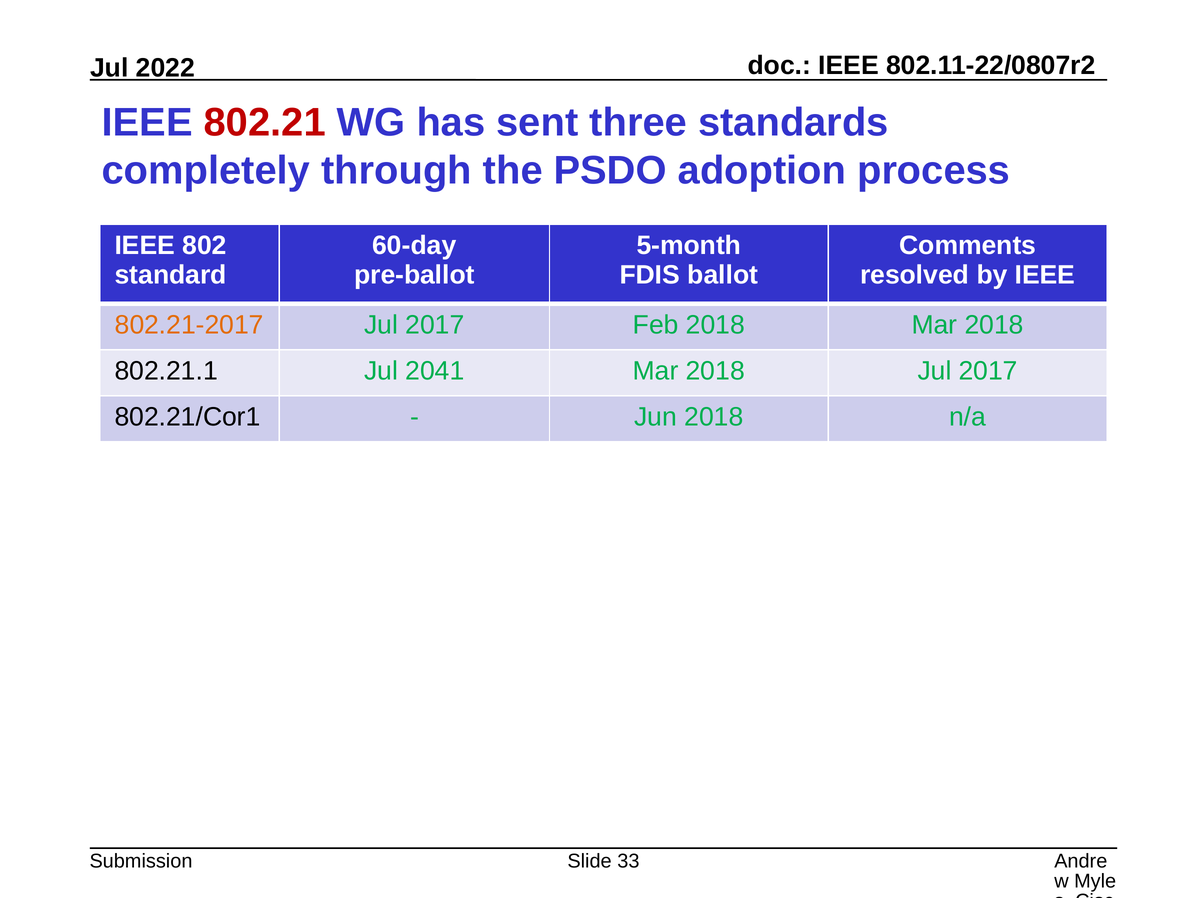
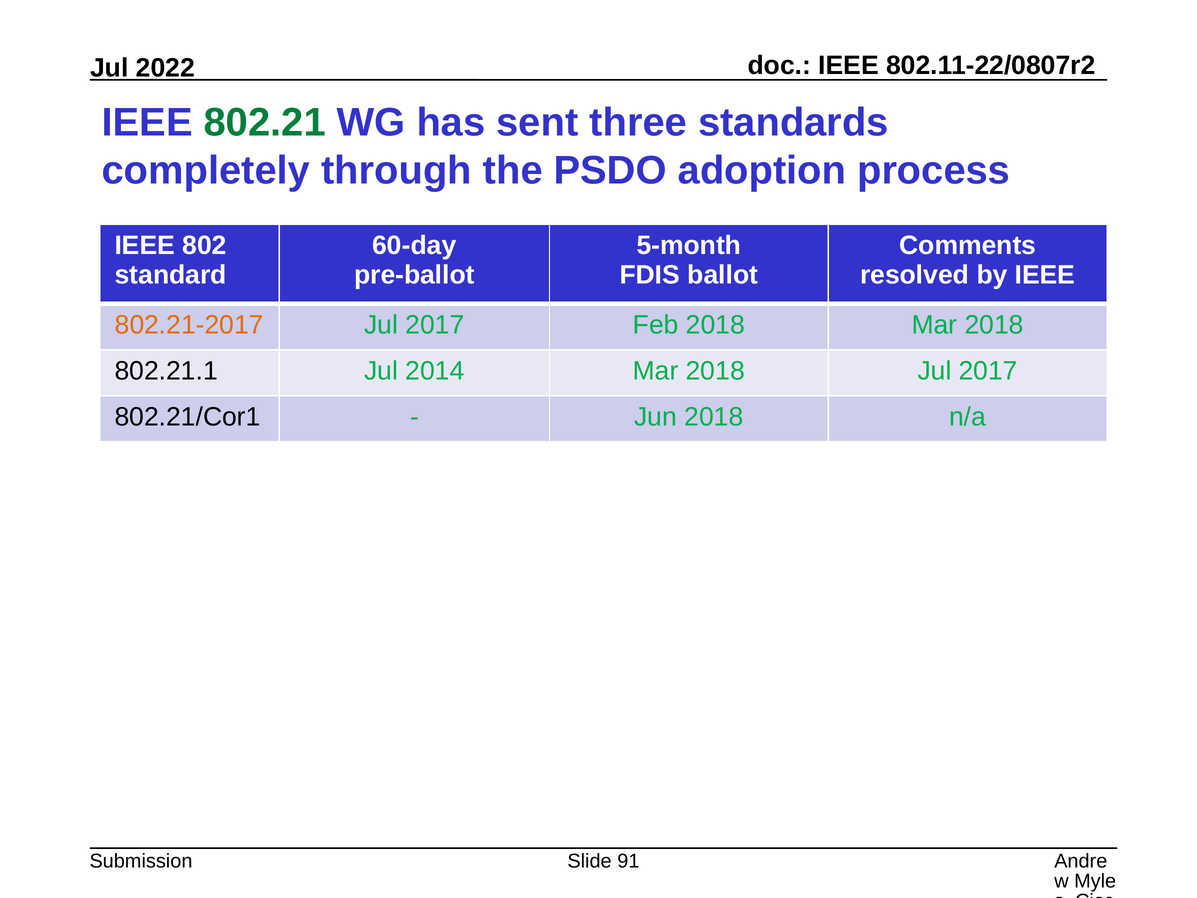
802.21 colour: red -> green
2041: 2041 -> 2014
33: 33 -> 91
